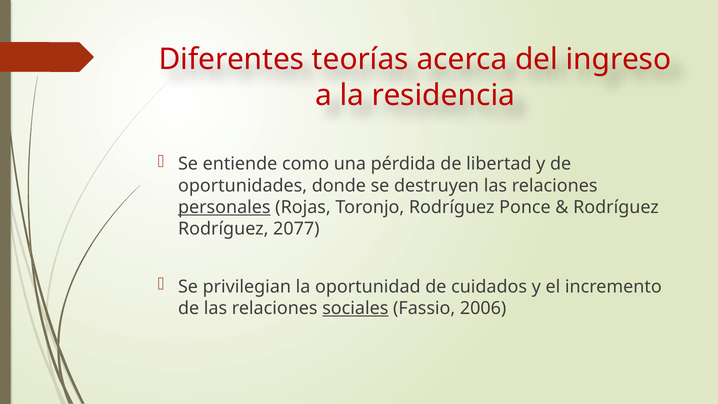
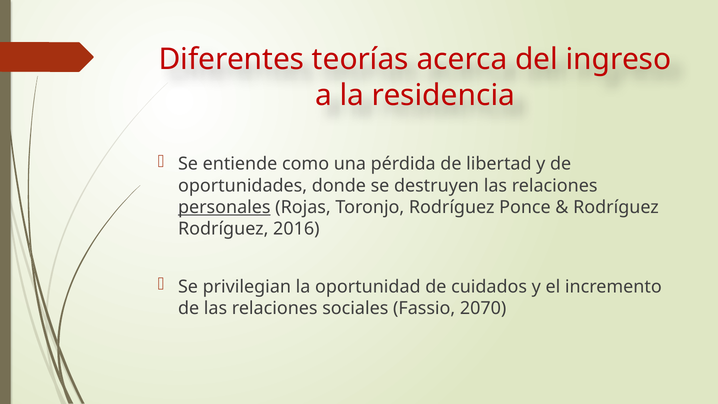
2077: 2077 -> 2016
sociales underline: present -> none
2006: 2006 -> 2070
